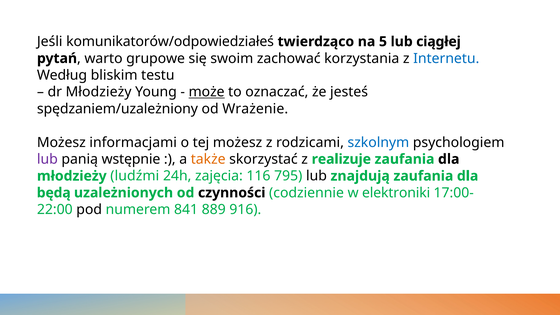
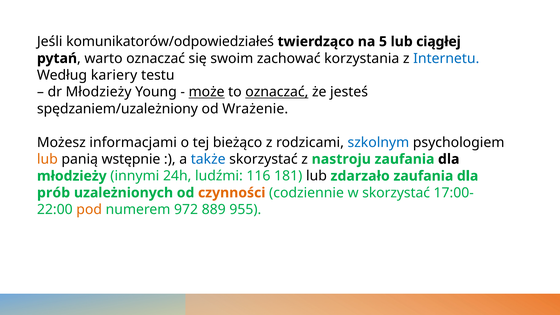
warto grupowe: grupowe -> oznaczać
bliskim: bliskim -> kariery
oznaczać at (277, 92) underline: none -> present
tej możesz: możesz -> bieżąco
lub at (47, 159) colour: purple -> orange
także colour: orange -> blue
realizuje: realizuje -> nastroju
ludźmi: ludźmi -> innymi
zajęcia: zajęcia -> ludźmi
795: 795 -> 181
znajdują: znajdują -> zdarzało
będą: będą -> prób
czynności colour: black -> orange
w elektroniki: elektroniki -> skorzystać
pod colour: black -> orange
841: 841 -> 972
916: 916 -> 955
